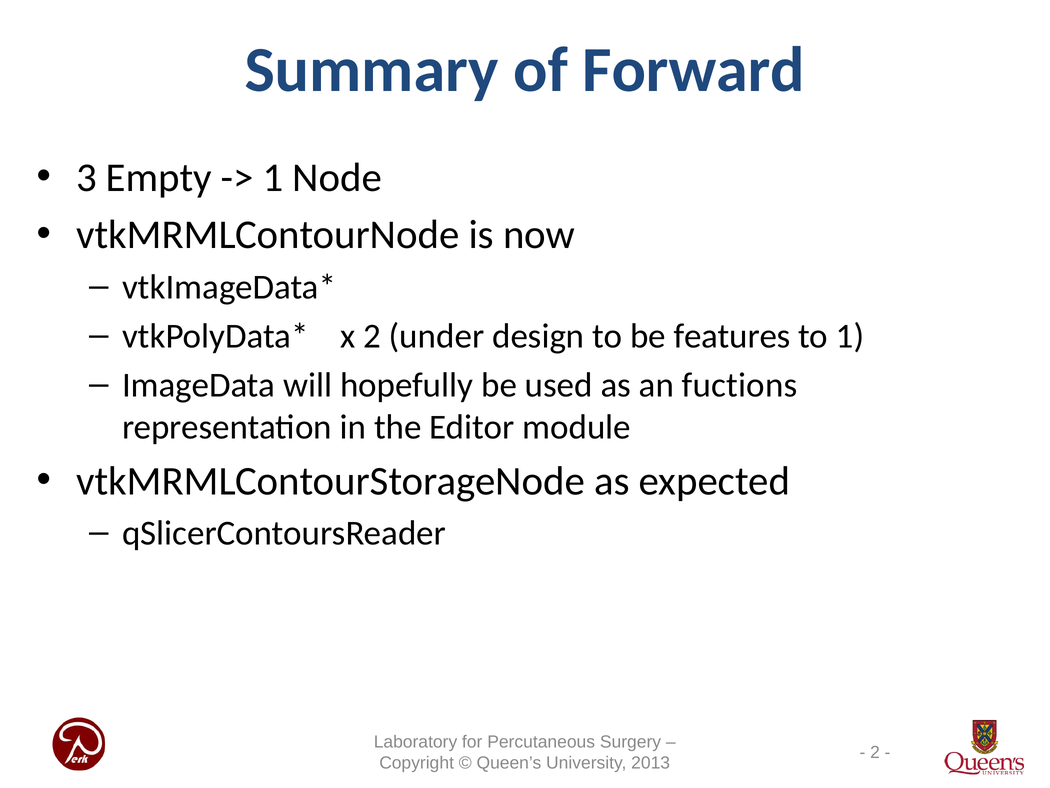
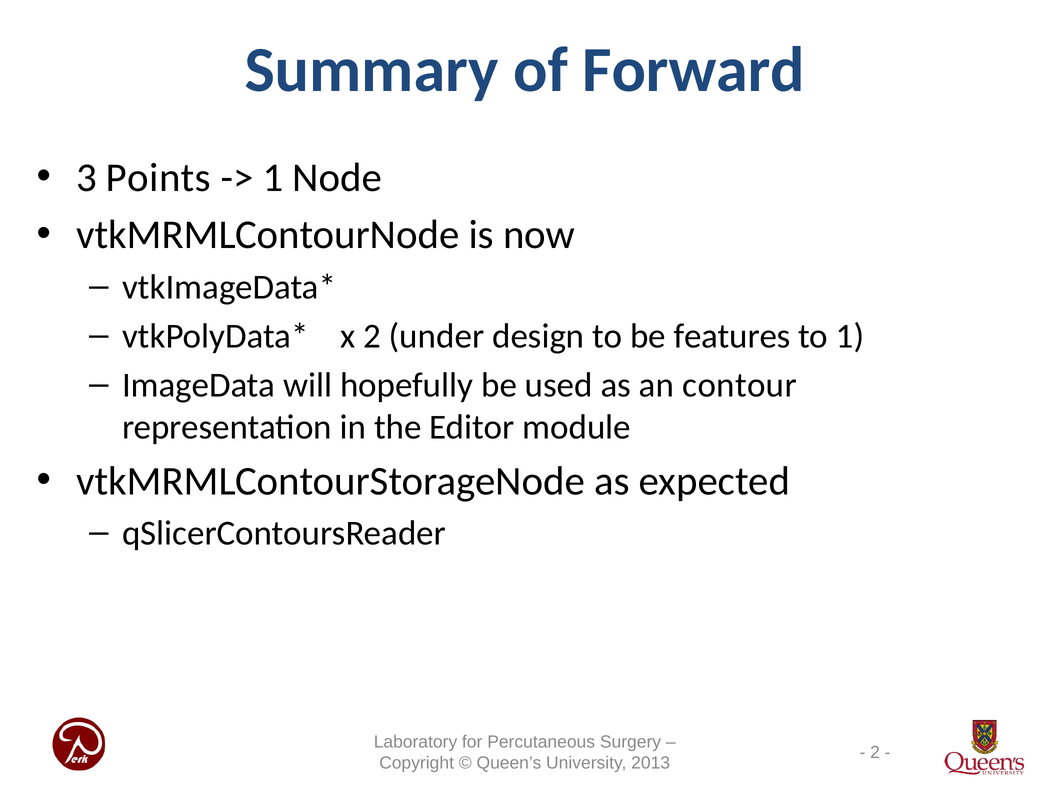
Empty: Empty -> Points
fuctions: fuctions -> contour
